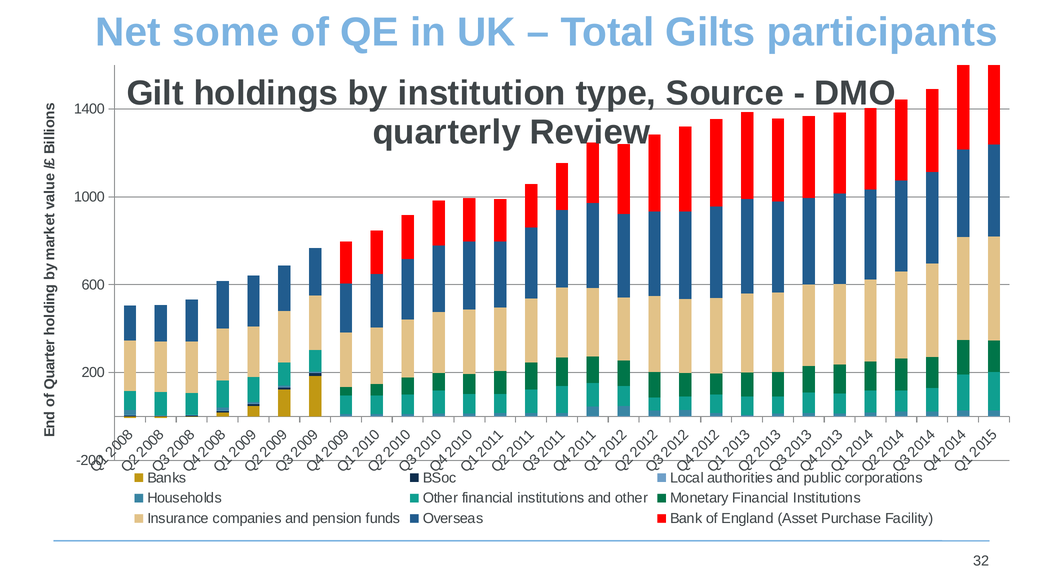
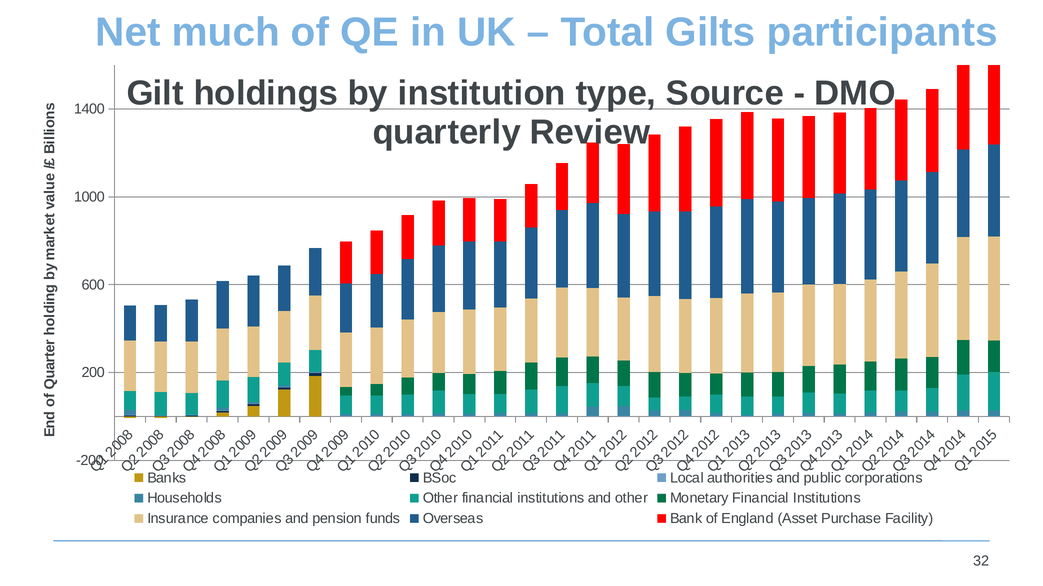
some: some -> much
